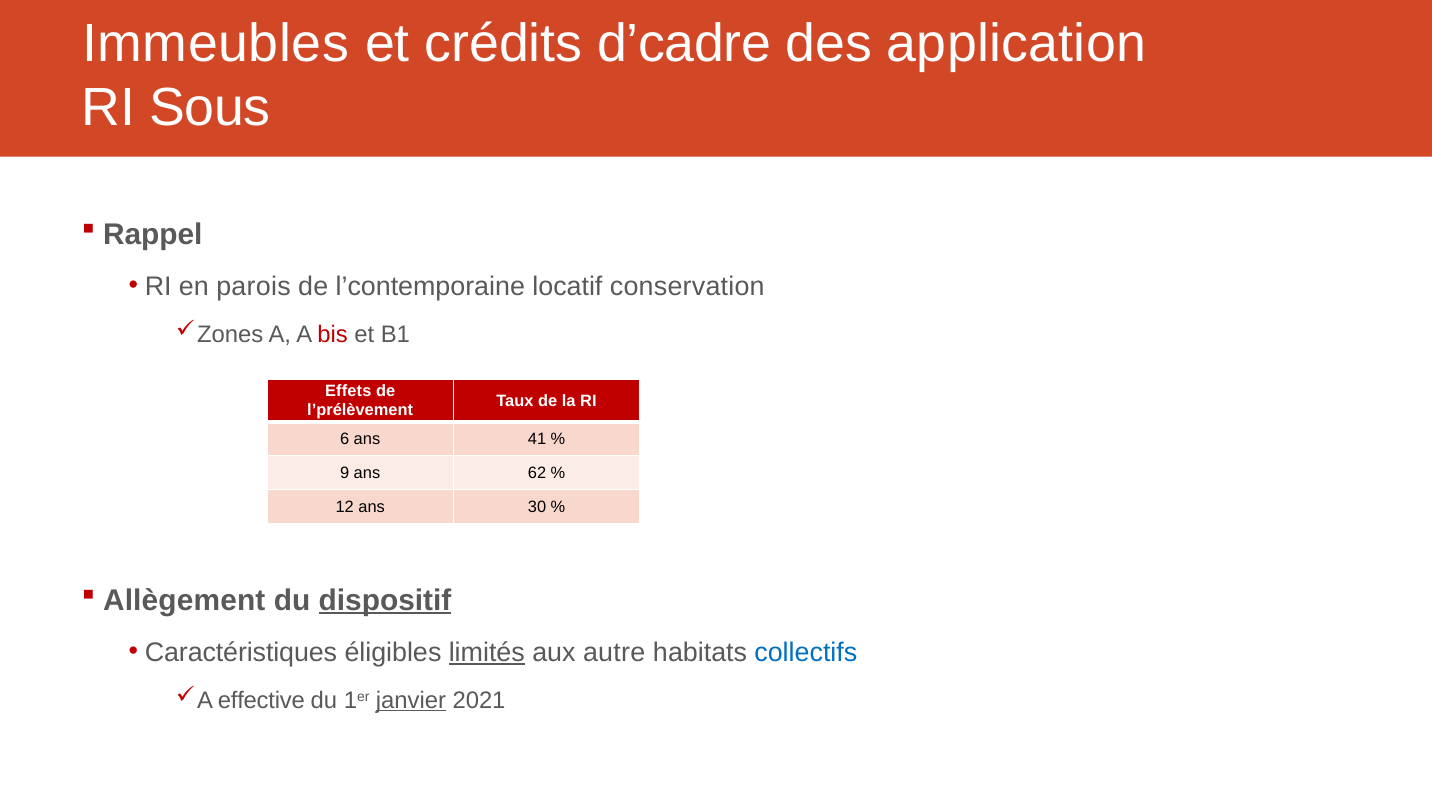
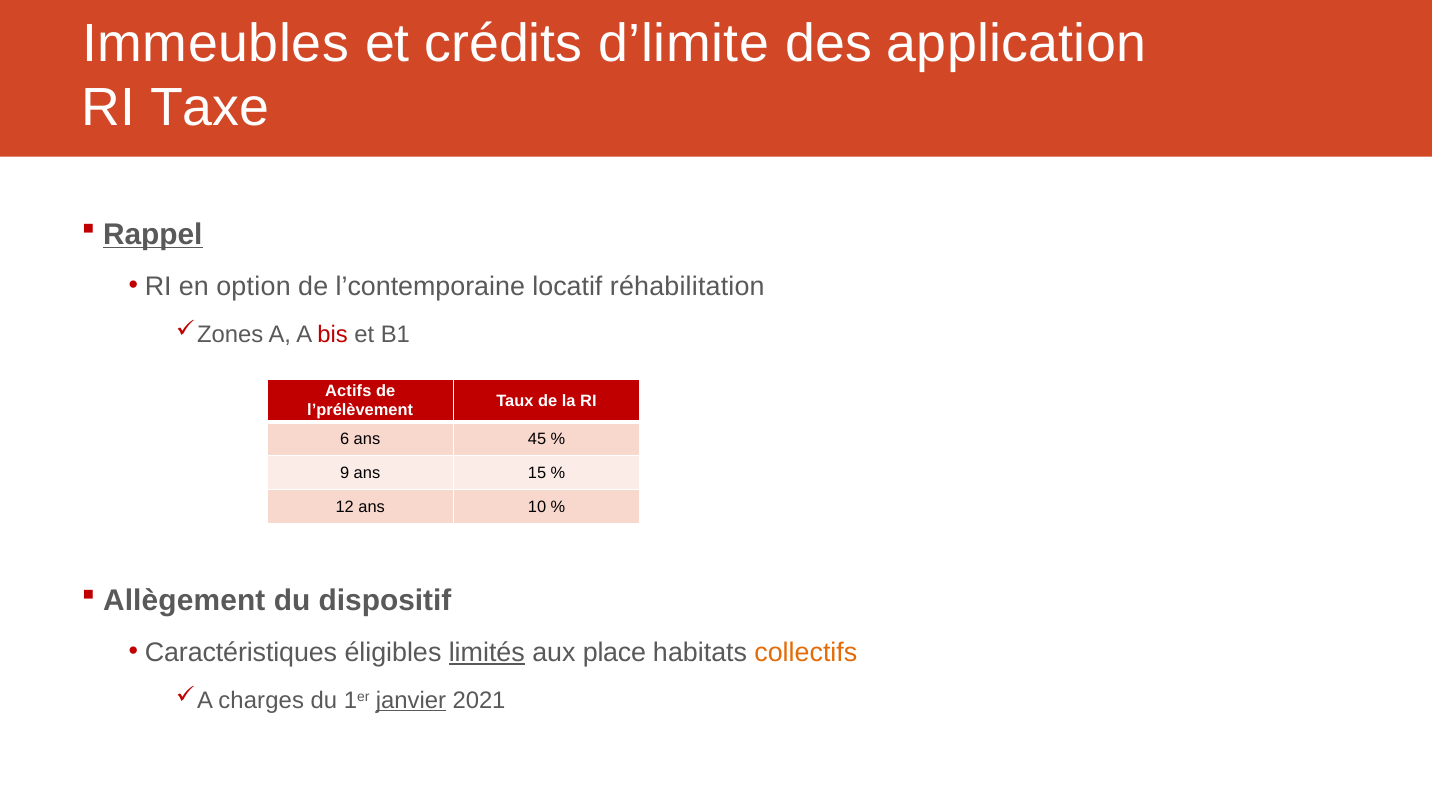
d’cadre: d’cadre -> d’limite
Sous: Sous -> Taxe
Rappel underline: none -> present
parois: parois -> option
conservation: conservation -> réhabilitation
Effets: Effets -> Actifs
41: 41 -> 45
62: 62 -> 15
30: 30 -> 10
dispositif underline: present -> none
autre: autre -> place
collectifs colour: blue -> orange
effective: effective -> charges
